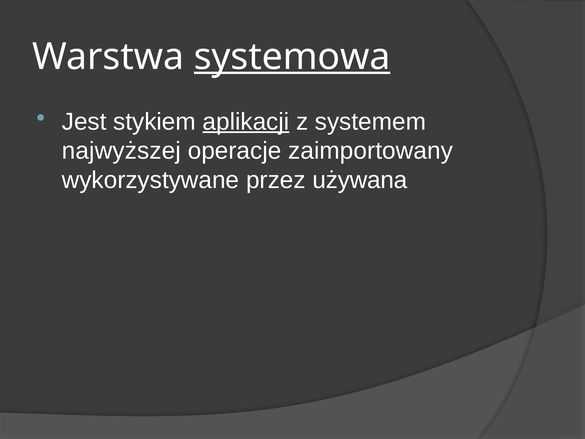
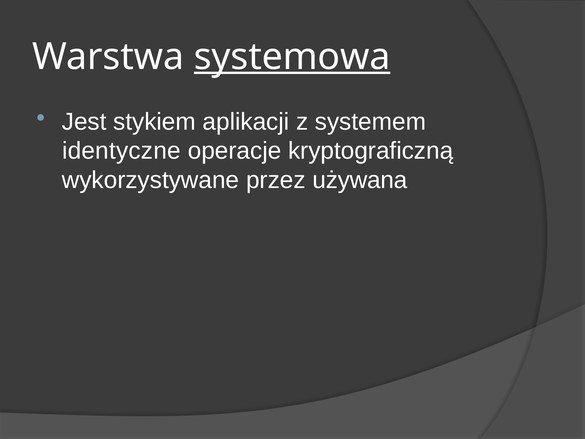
aplikacji underline: present -> none
najwyższej: najwyższej -> identyczne
zaimportowany: zaimportowany -> kryptograficzną
